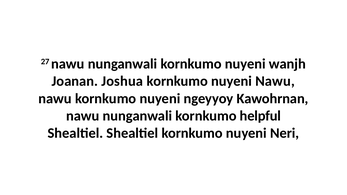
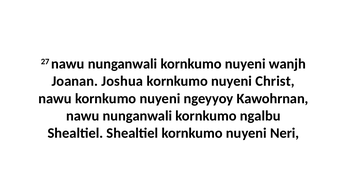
nuyeni Nawu: Nawu -> Christ
helpful: helpful -> ngalbu
